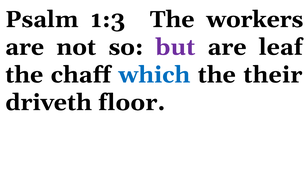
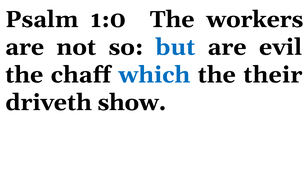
1:3: 1:3 -> 1:0
but colour: purple -> blue
leaf: leaf -> evil
floor: floor -> show
